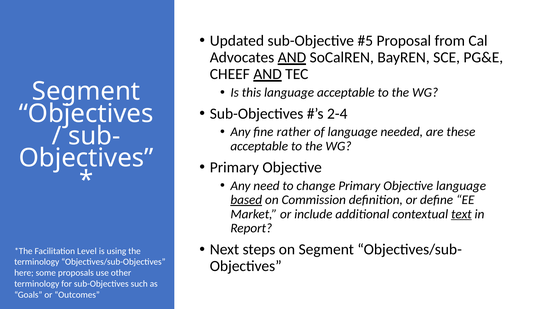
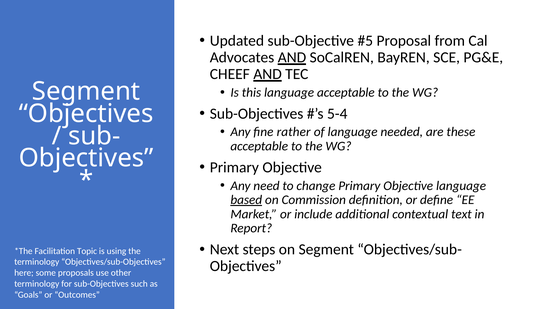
2-4: 2-4 -> 5-4
text underline: present -> none
Level: Level -> Topic
